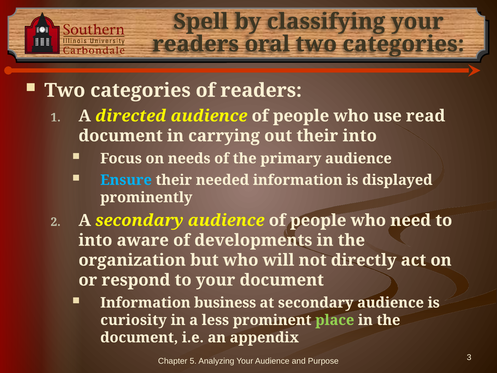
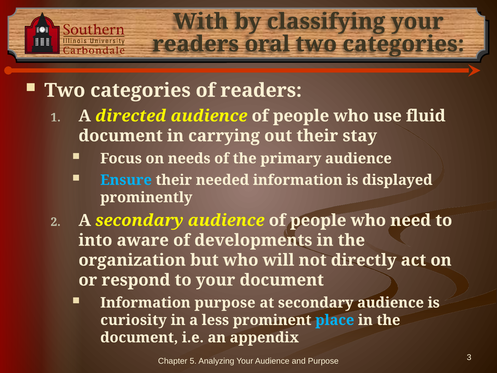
Spell: Spell -> With
read: read -> fluid
their into: into -> stay
Information business: business -> purpose
place colour: light green -> light blue
